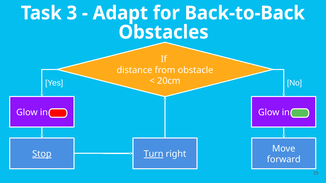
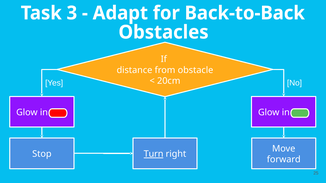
Stop underline: present -> none
